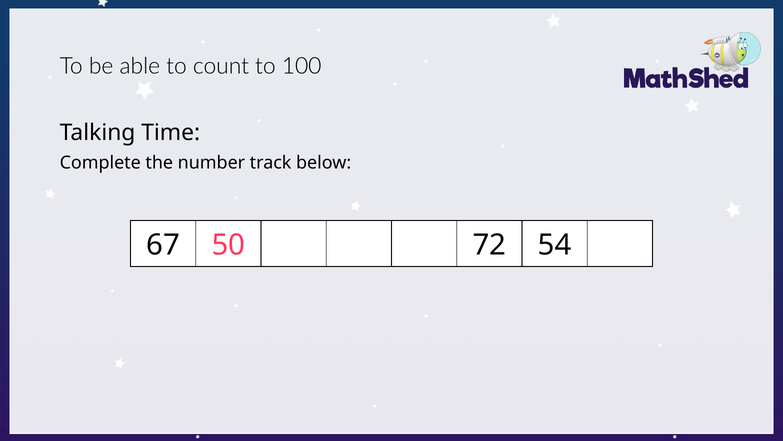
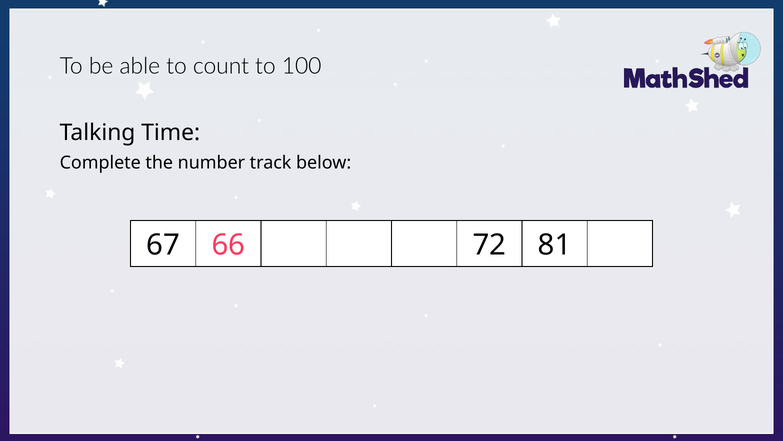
50: 50 -> 66
54: 54 -> 81
